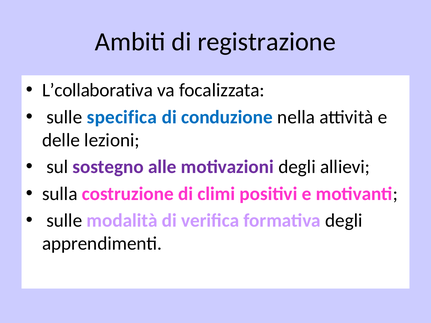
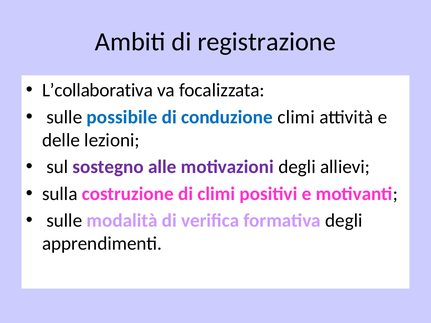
specifica: specifica -> possibile
conduzione nella: nella -> climi
